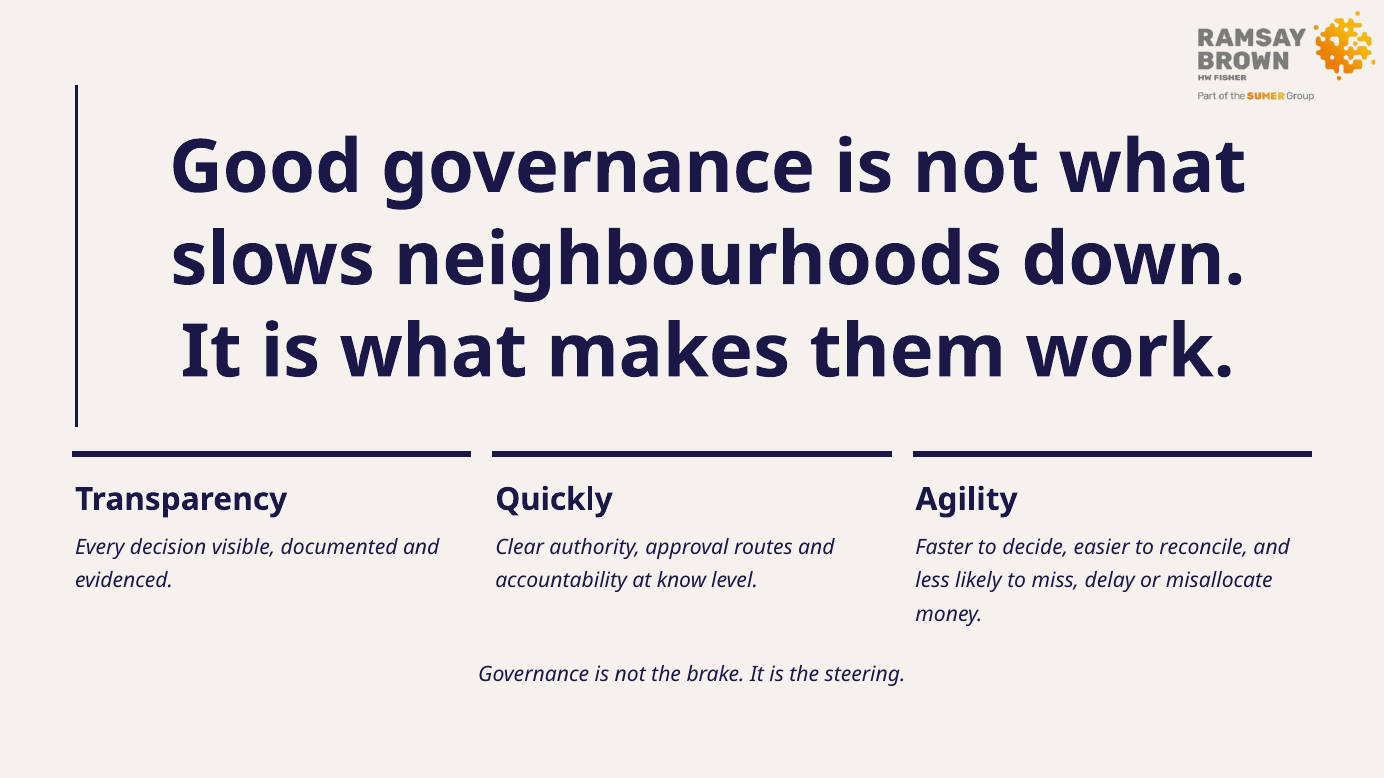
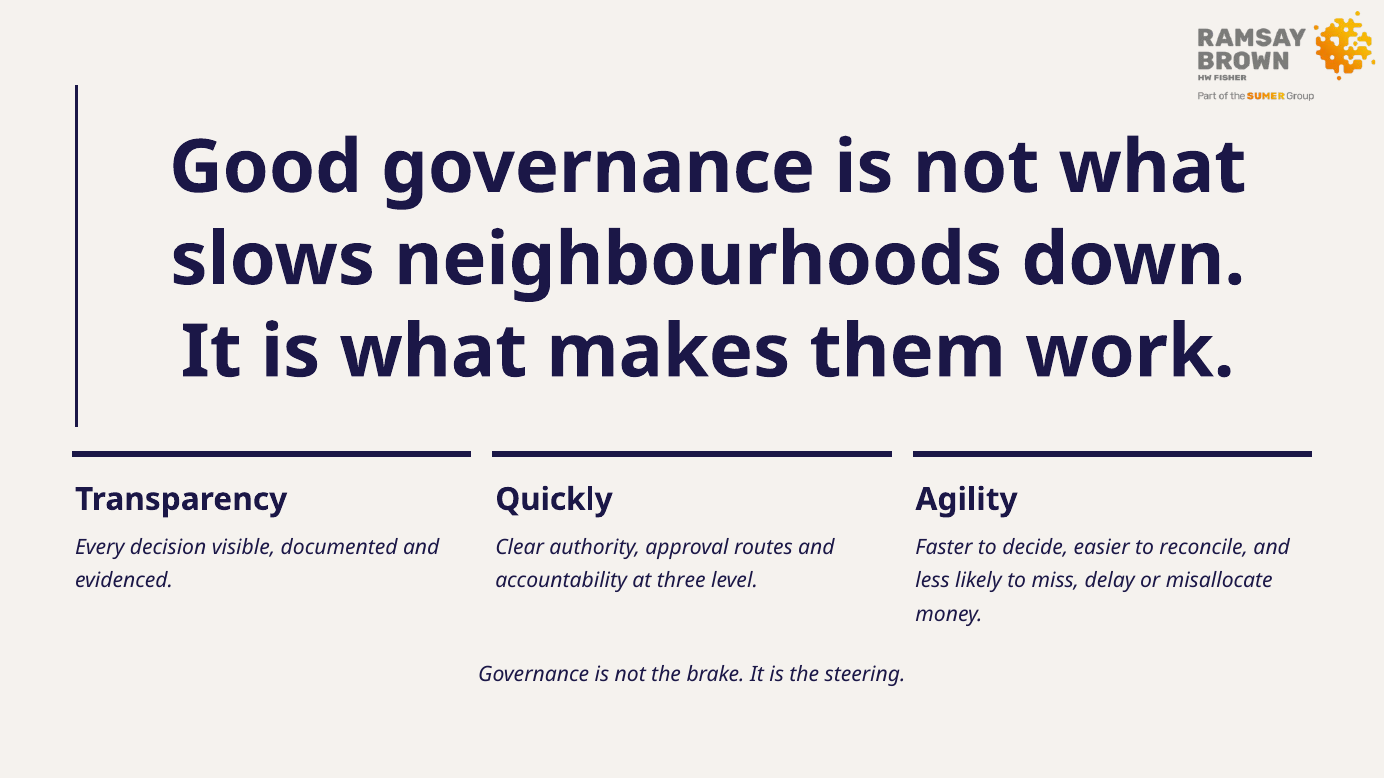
know: know -> three
